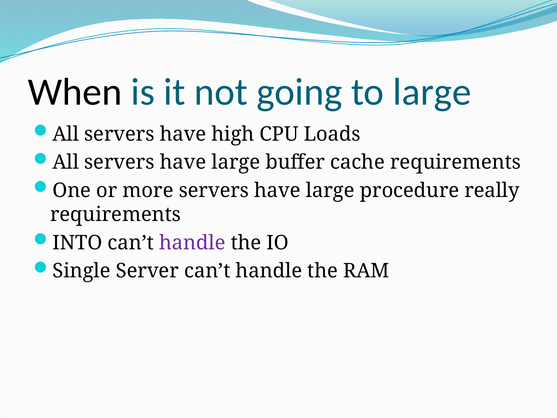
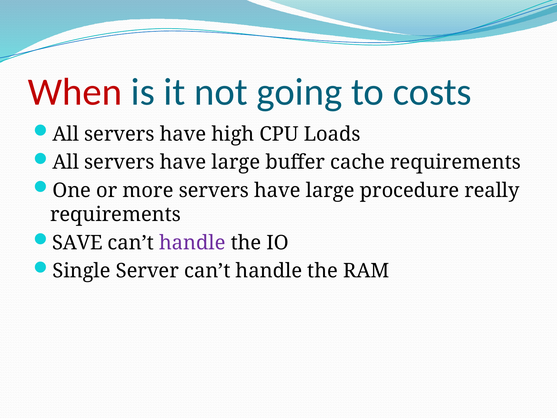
When colour: black -> red
to large: large -> costs
INTO: INTO -> SAVE
